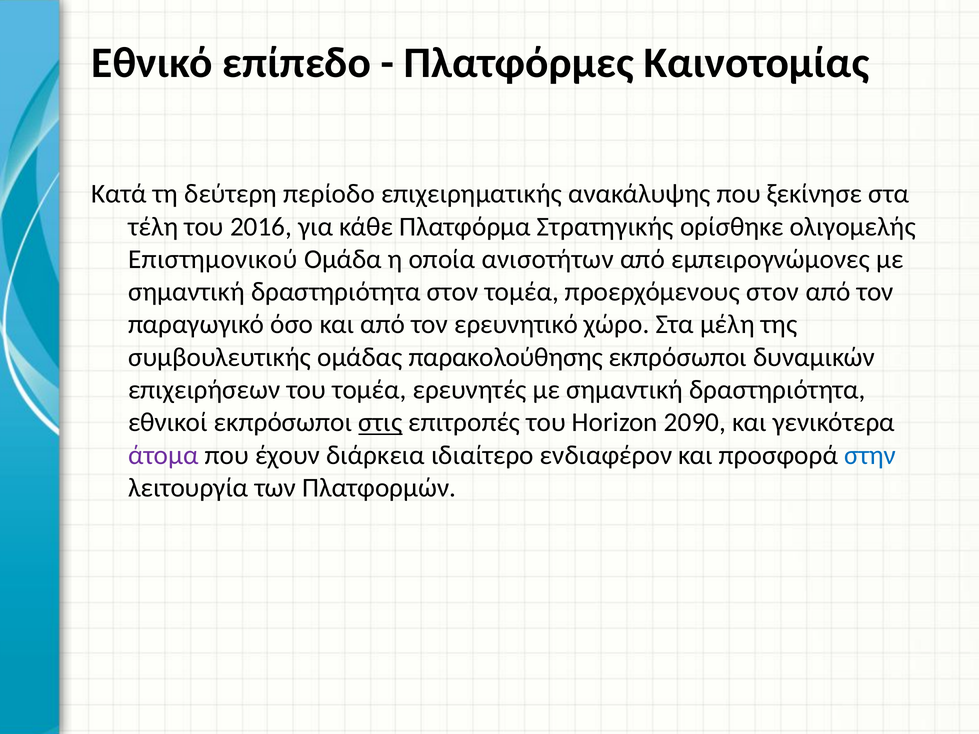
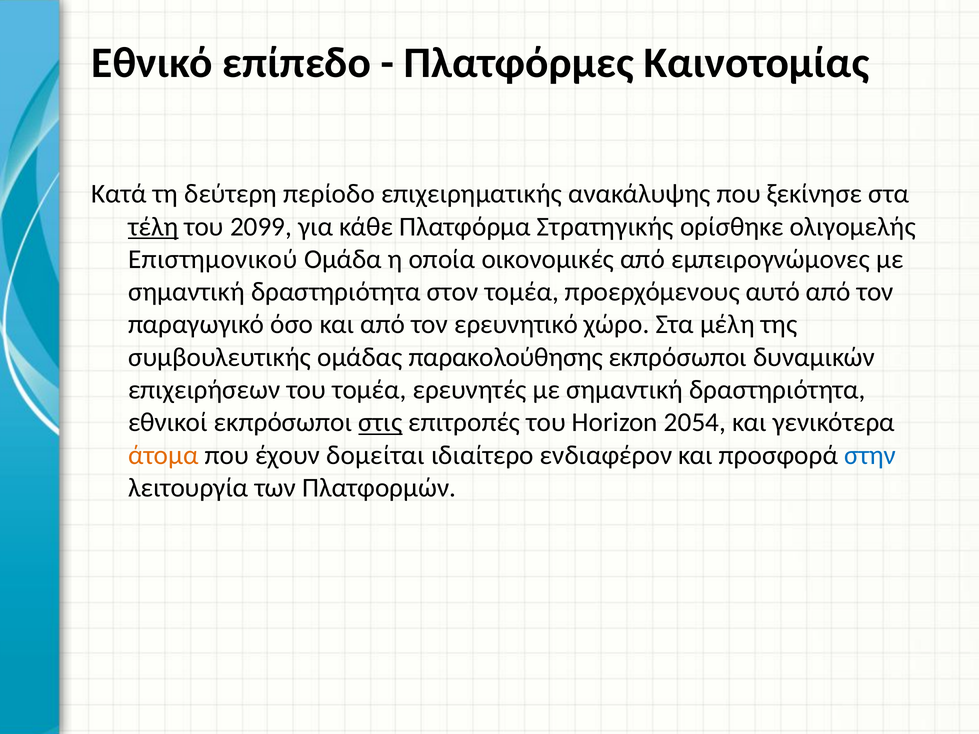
τέλη underline: none -> present
2016: 2016 -> 2099
ανισοτήτων: ανισοτήτων -> οικονομικές
προερχόμενους στον: στον -> αυτό
2090: 2090 -> 2054
άτομα colour: purple -> orange
διάρκεια: διάρκεια -> δομείται
